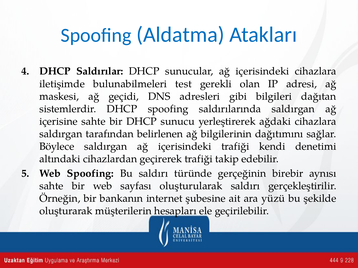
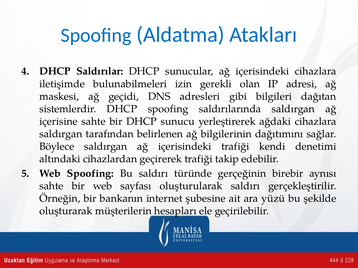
test: test -> izin
